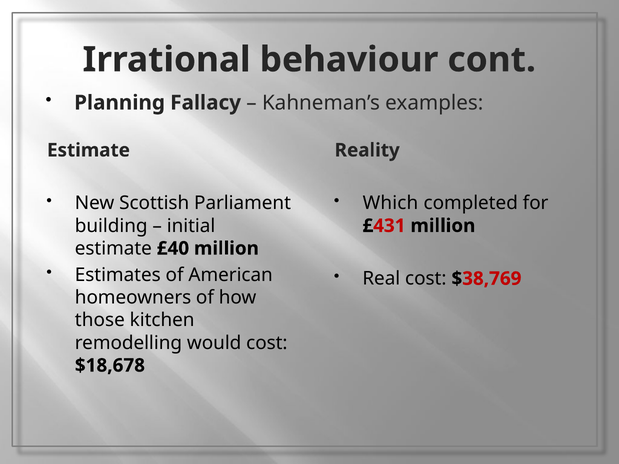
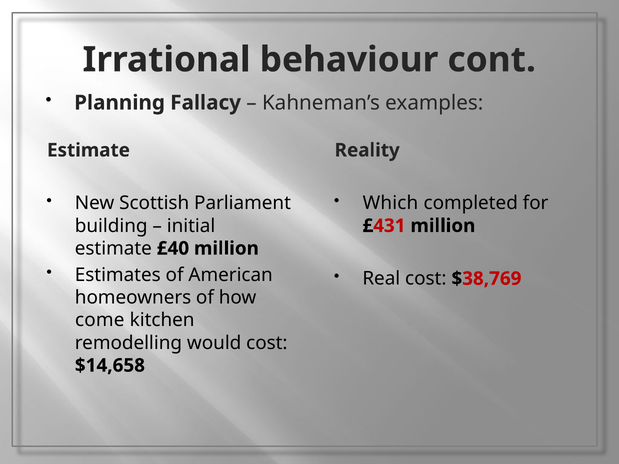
those: those -> come
$18,678: $18,678 -> $14,658
